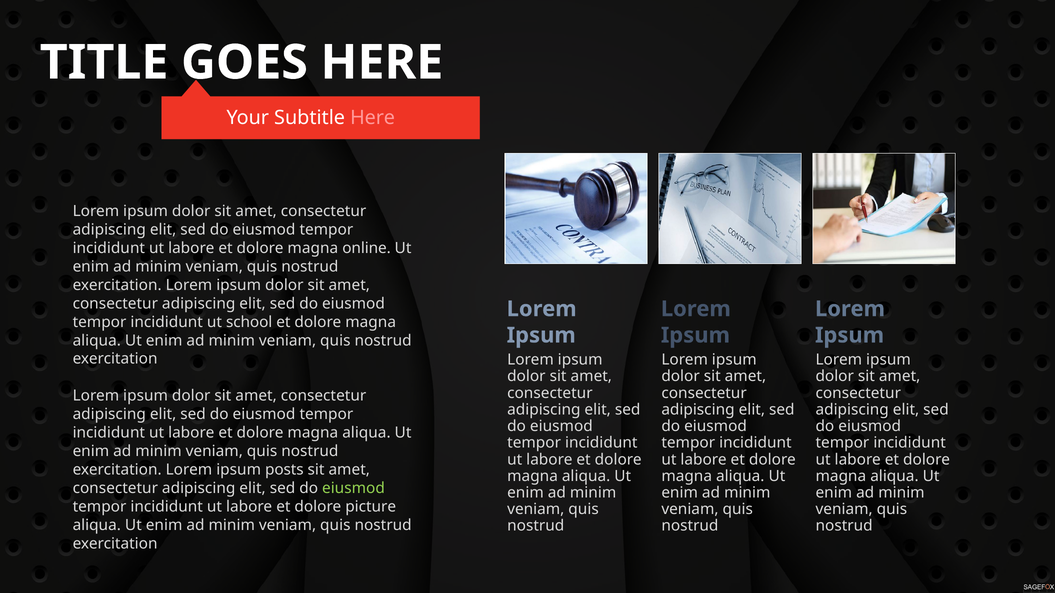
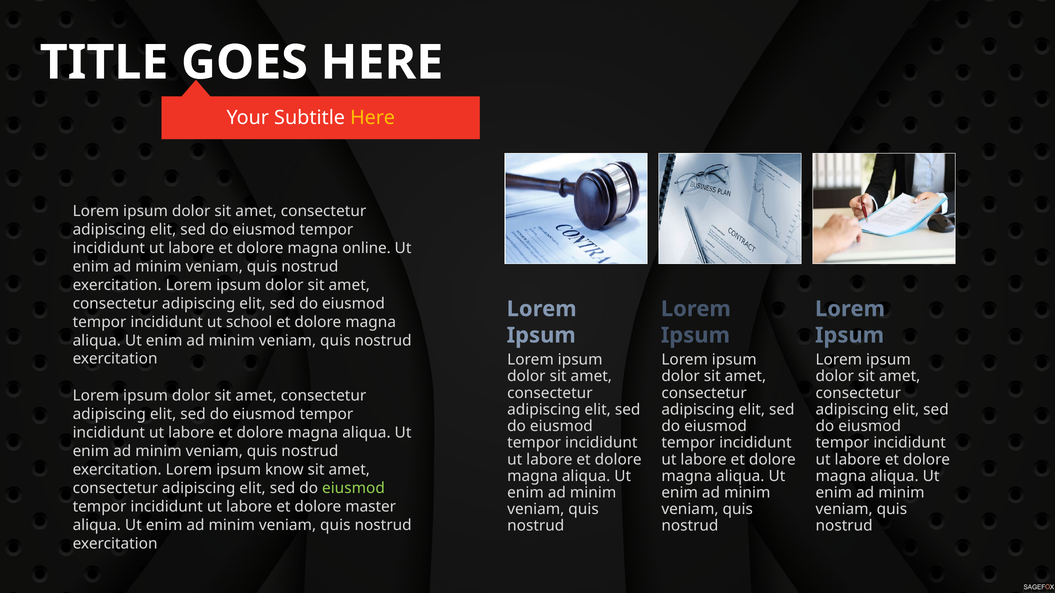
Here at (373, 118) colour: pink -> yellow
posts: posts -> know
picture: picture -> master
